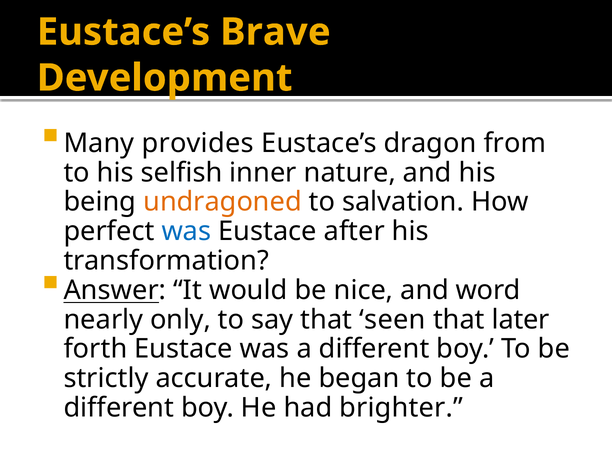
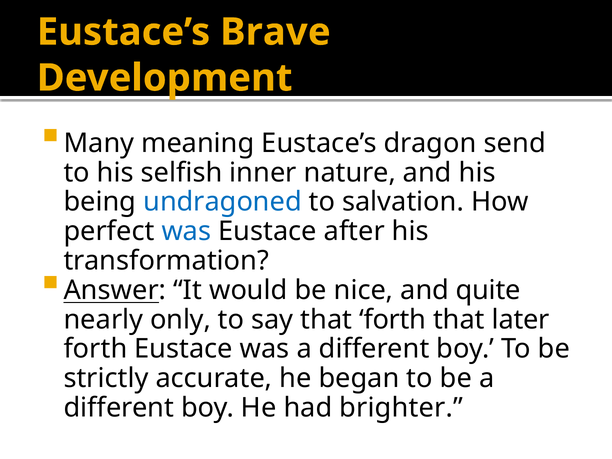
provides: provides -> meaning
from: from -> send
undragoned colour: orange -> blue
word: word -> quite
that seen: seen -> forth
